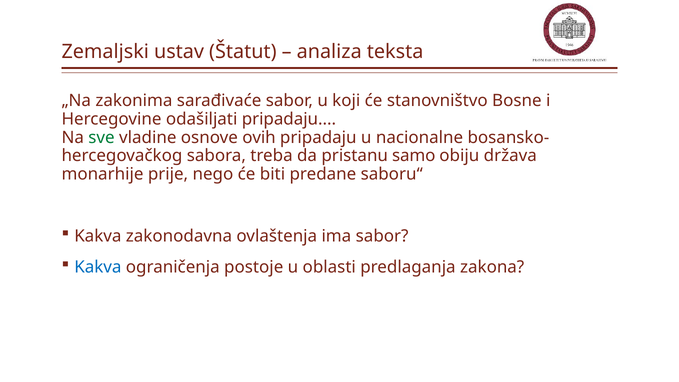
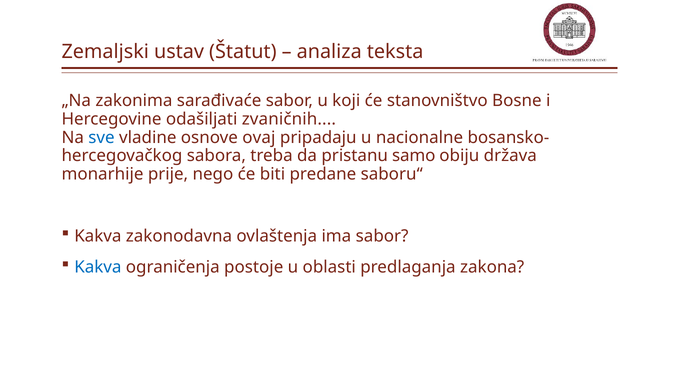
odašiljati pripadaju: pripadaju -> zvaničnih
sve colour: green -> blue
ovih: ovih -> ovaj
